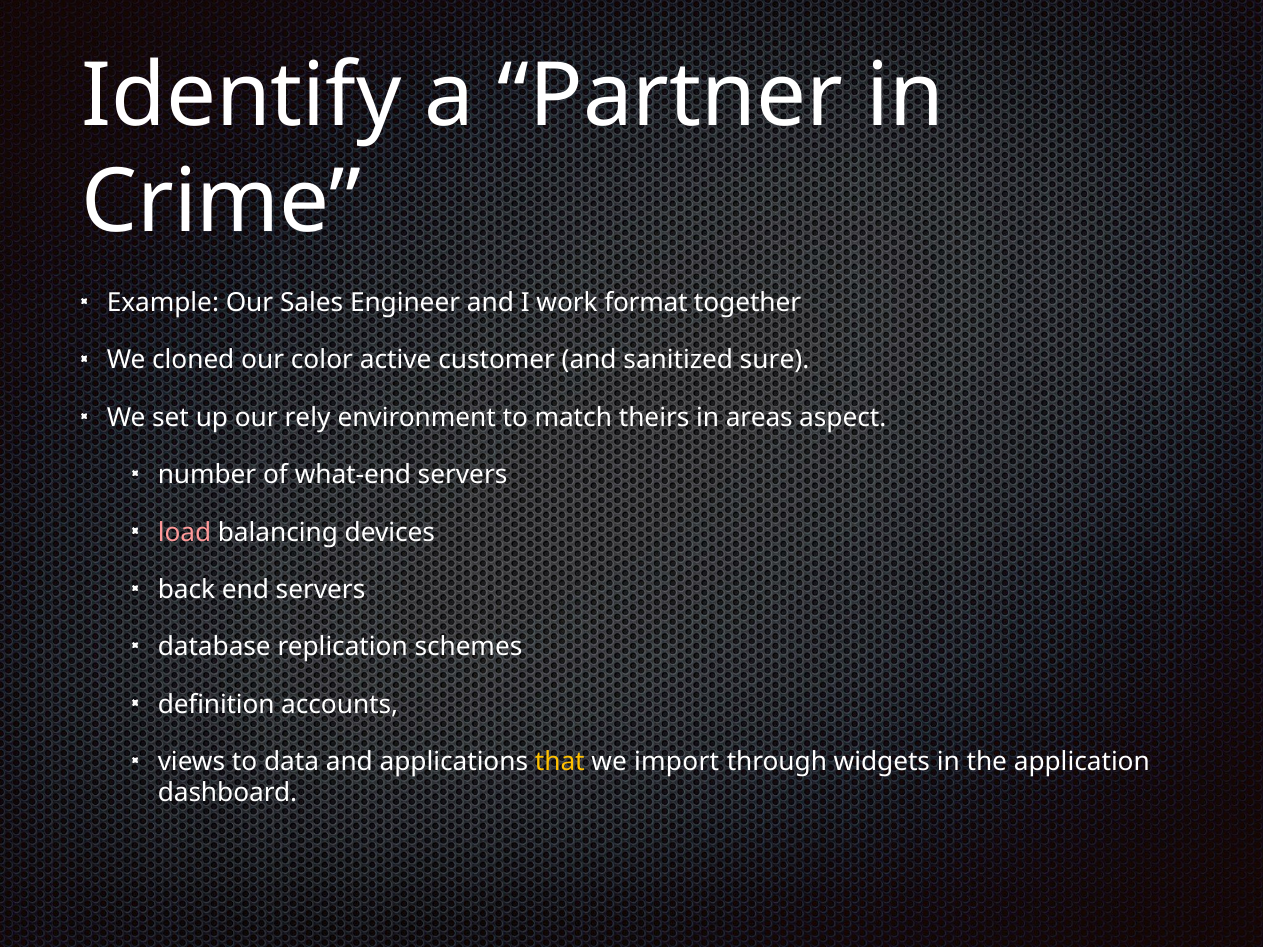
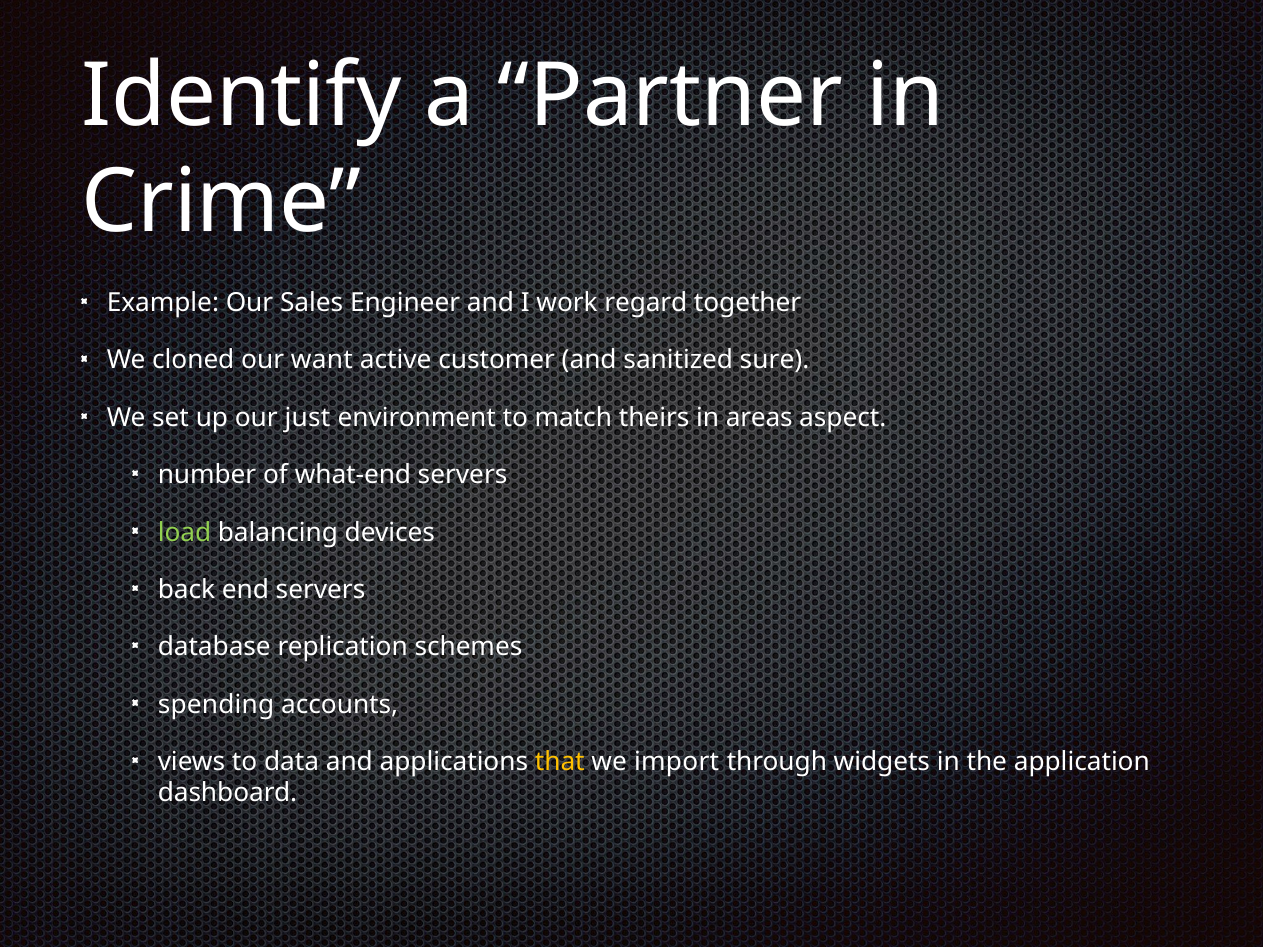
format: format -> regard
color: color -> want
rely: rely -> just
load colour: pink -> light green
definition: definition -> spending
